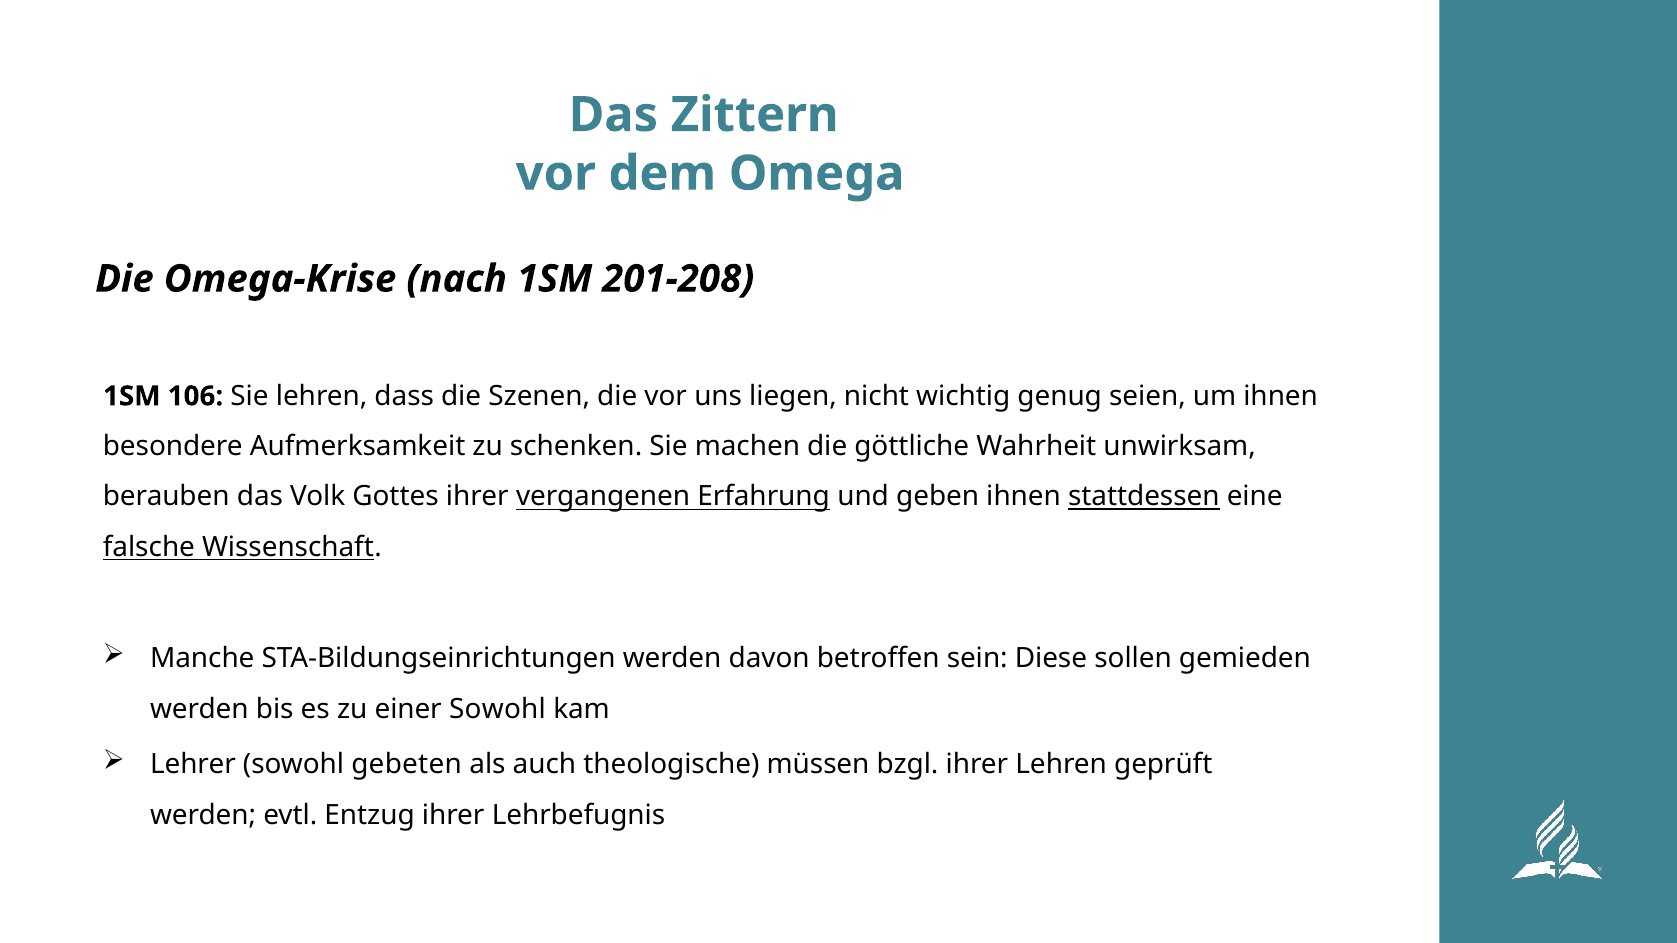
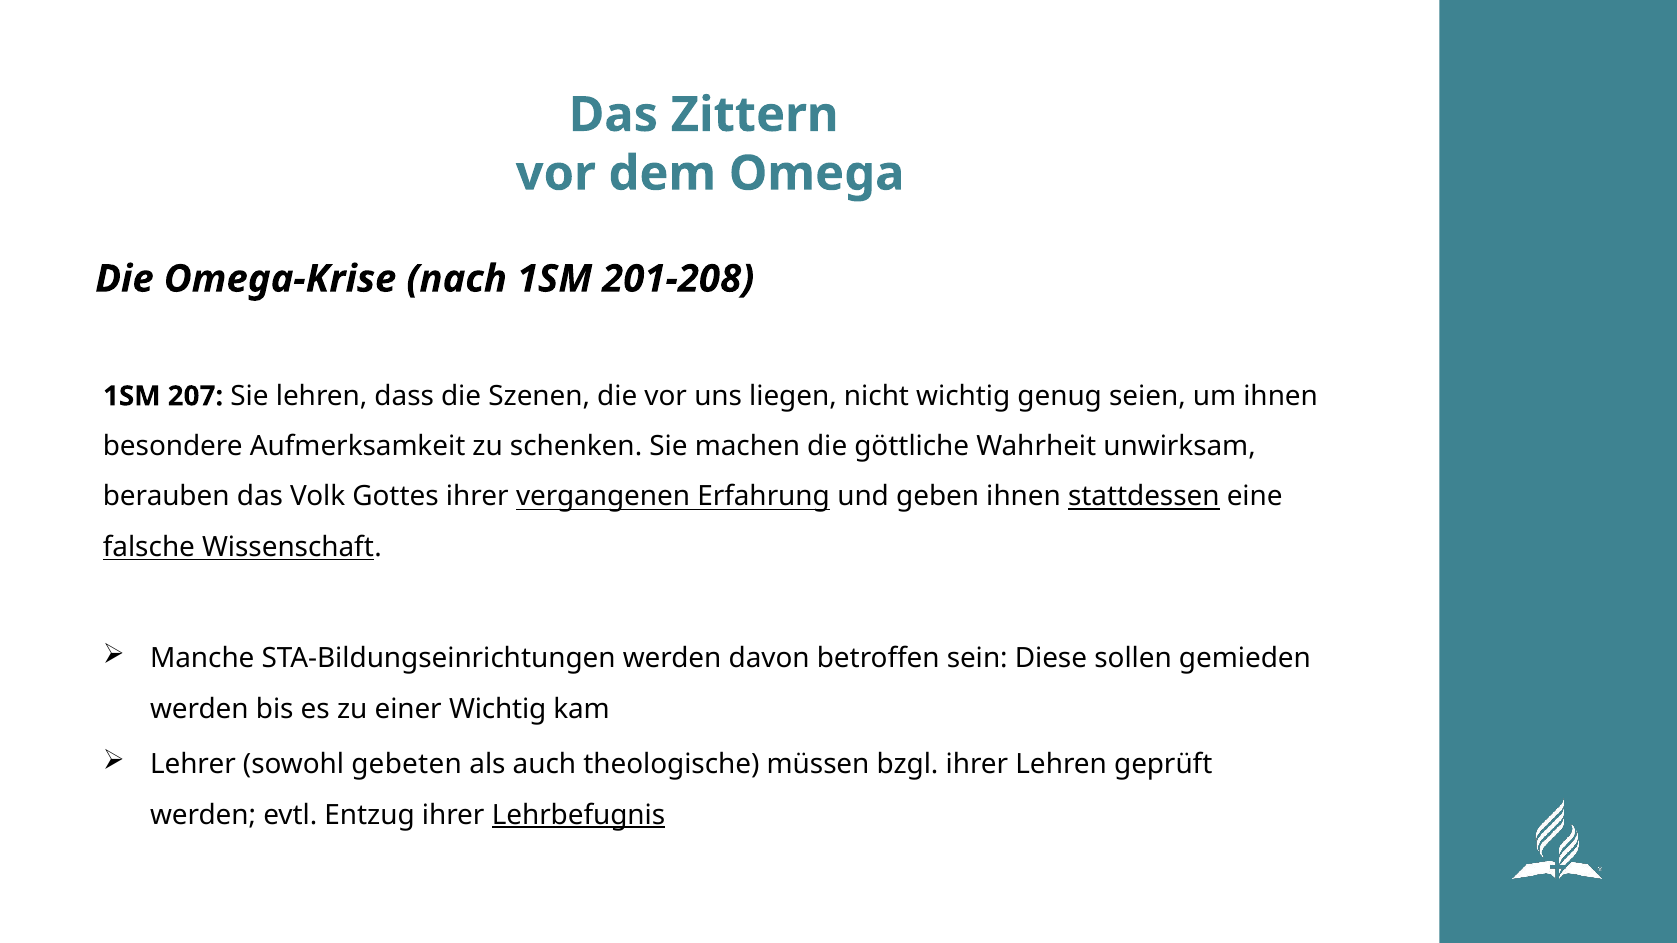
106: 106 -> 207
einer Sowohl: Sowohl -> Wichtig
Lehrbefugnis underline: none -> present
